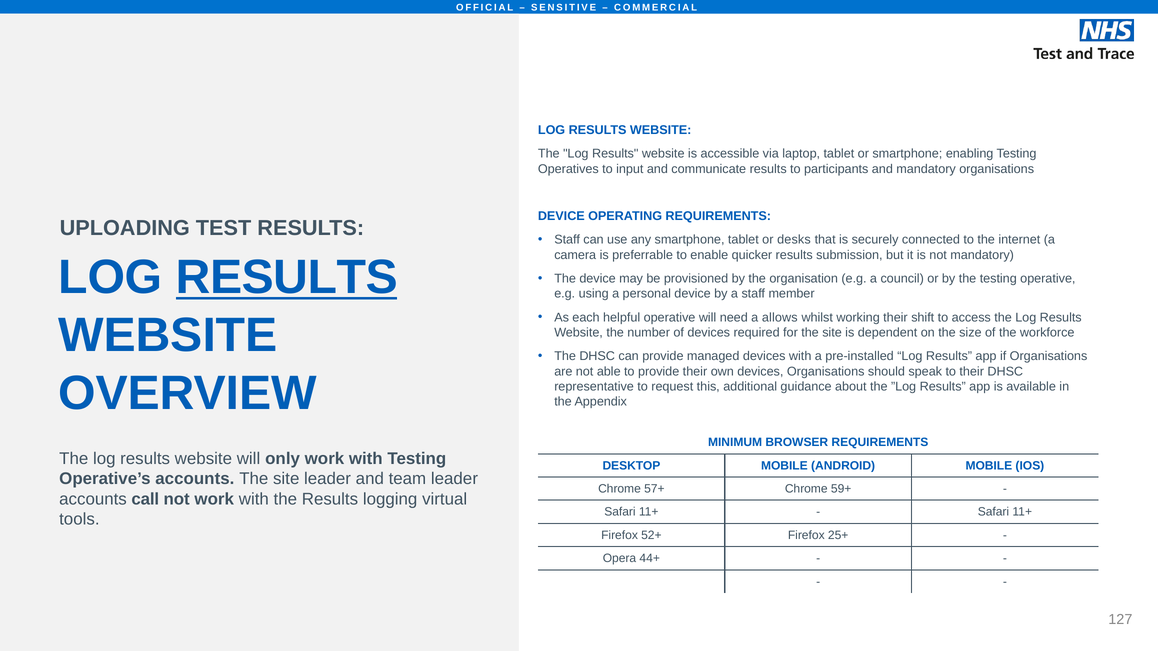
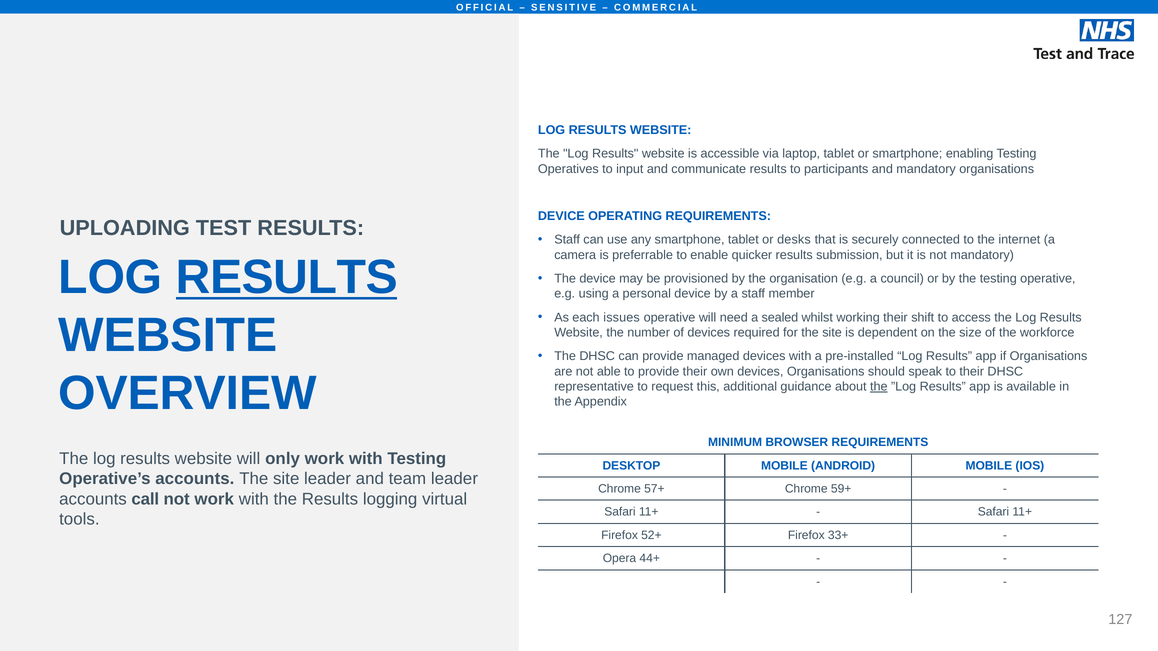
helpful: helpful -> issues
allows: allows -> sealed
the at (879, 387) underline: none -> present
25+: 25+ -> 33+
